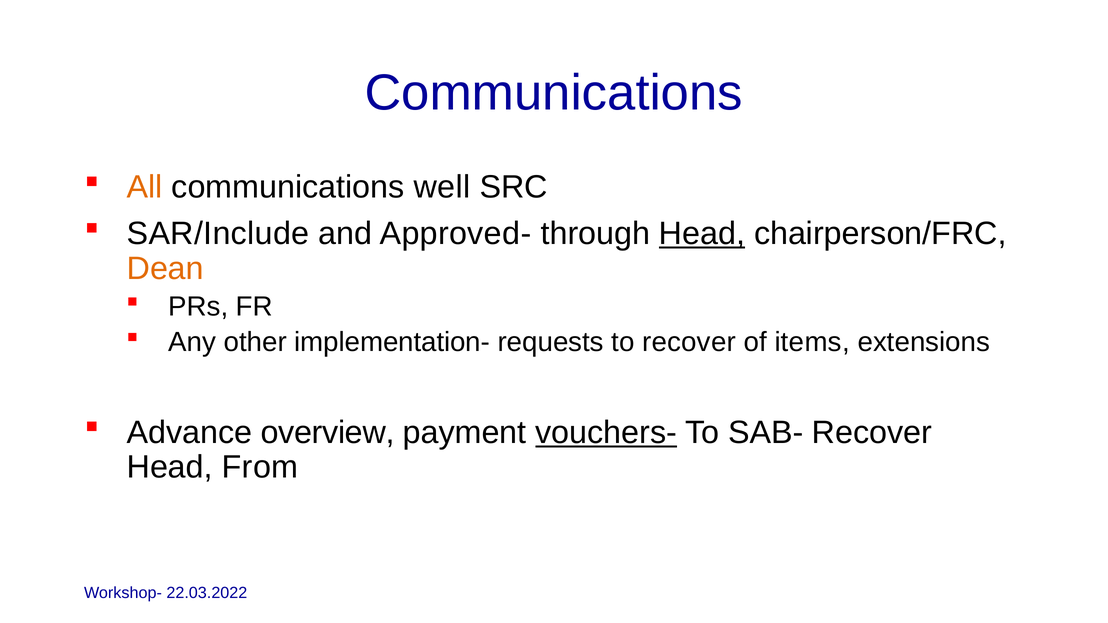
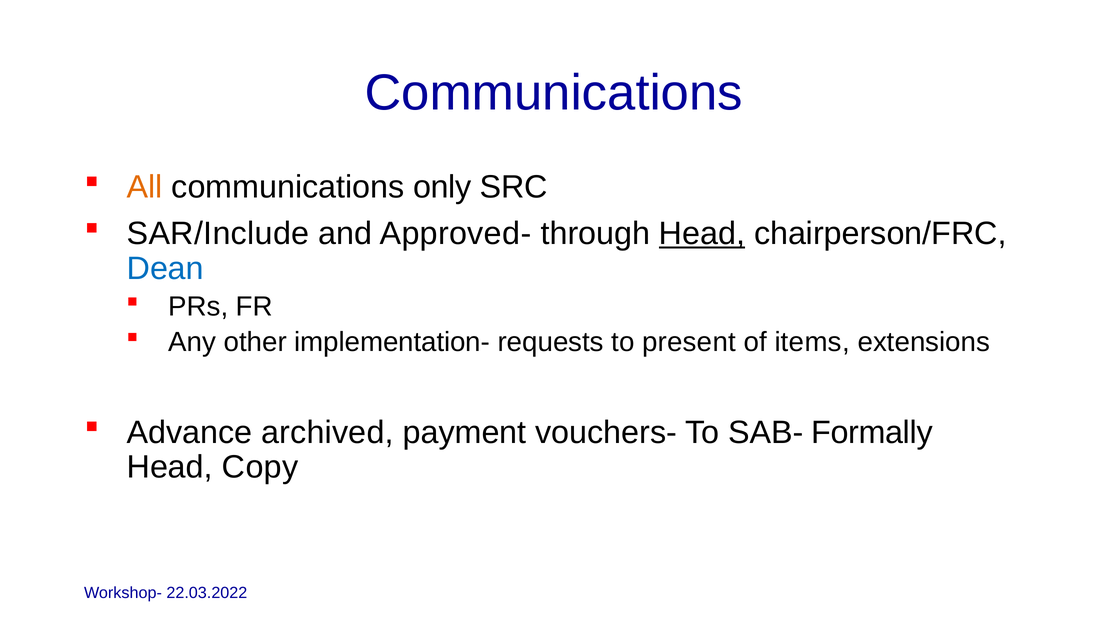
well: well -> only
Dean colour: orange -> blue
to recover: recover -> present
overview: overview -> archived
vouchers- underline: present -> none
SAB- Recover: Recover -> Formally
From: From -> Copy
